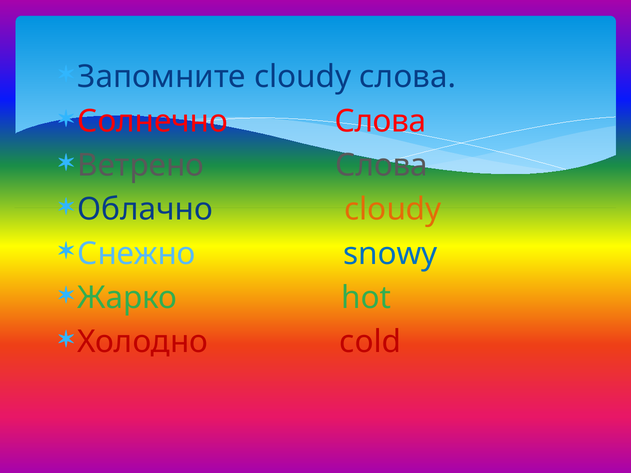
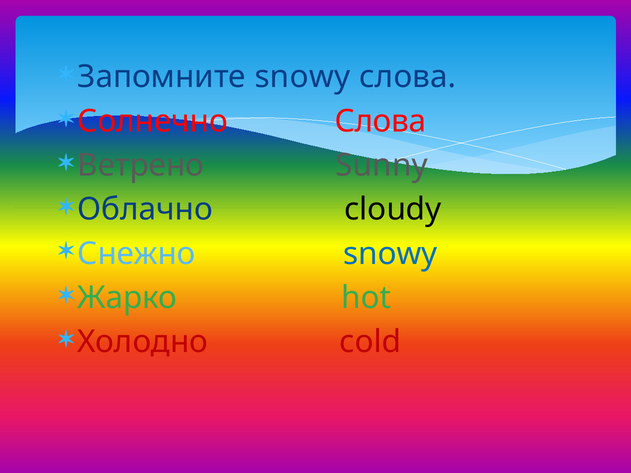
Запомните cloudy: cloudy -> snowy
Ветрено Слова: Слова -> Sunny
cloudy at (393, 210) colour: orange -> black
